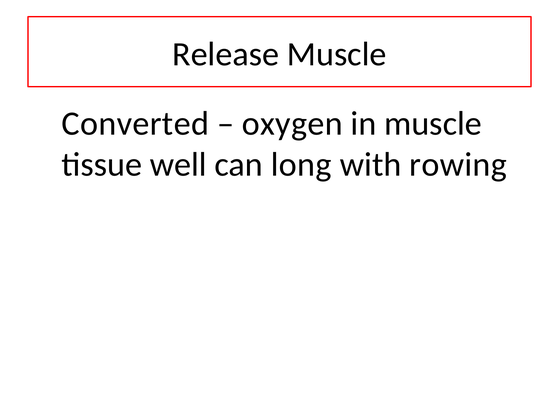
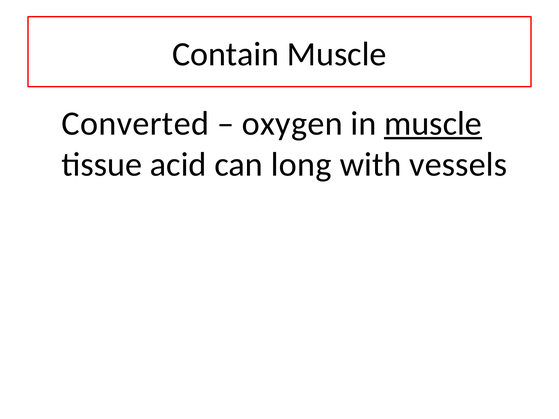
Release: Release -> Contain
muscle at (433, 124) underline: none -> present
well: well -> acid
rowing: rowing -> vessels
